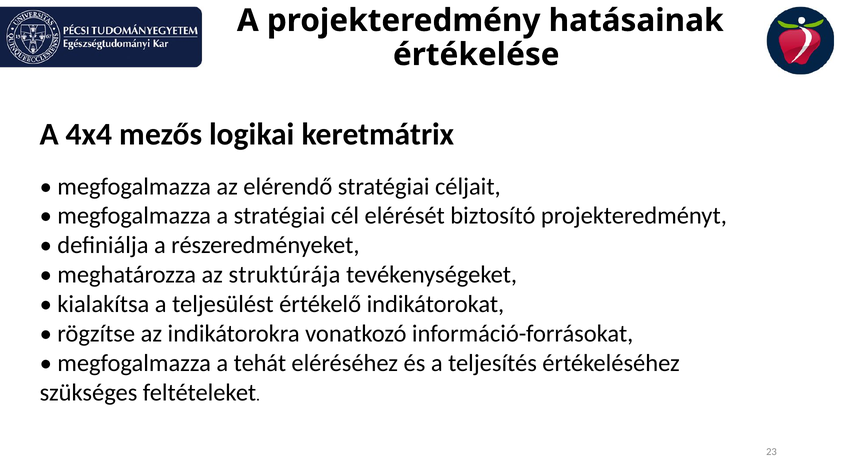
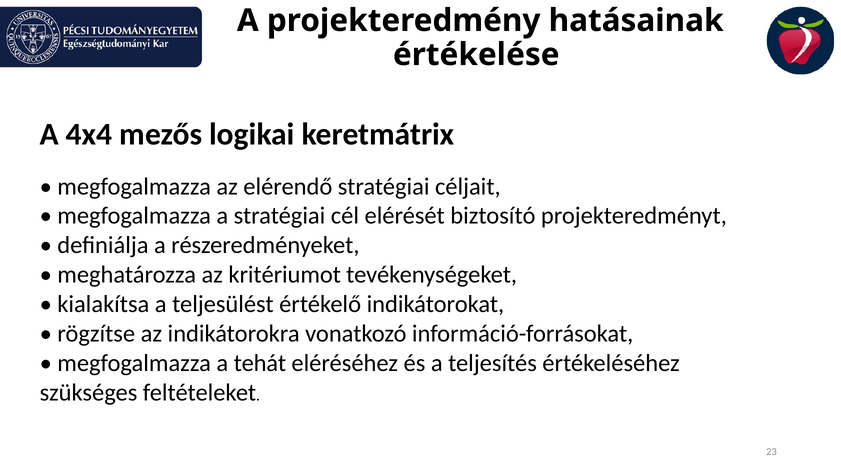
struktúrája: struktúrája -> kritériumot
